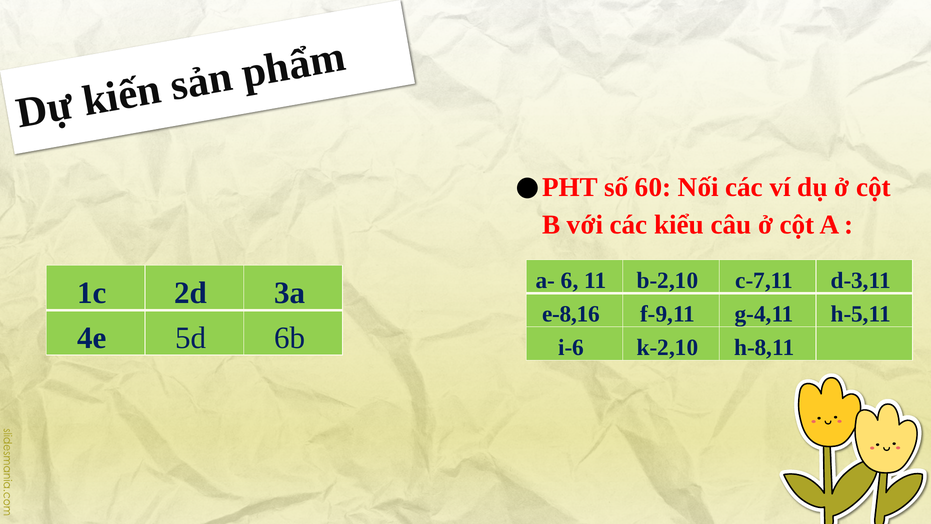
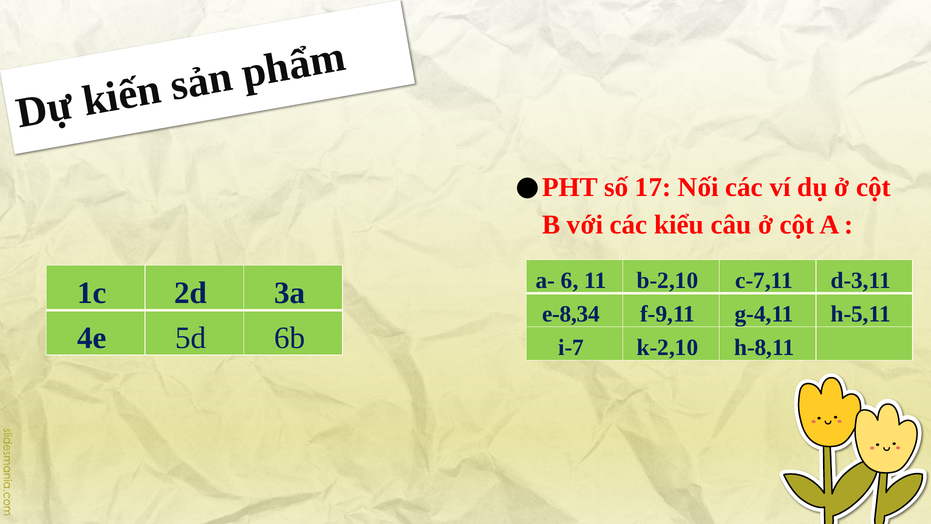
60: 60 -> 17
e-8,16: e-8,16 -> e-8,34
i-6: i-6 -> i-7
